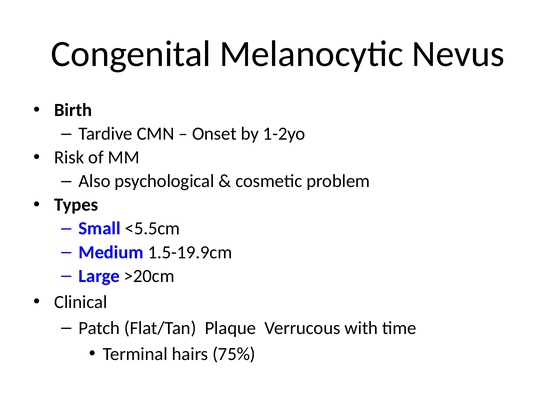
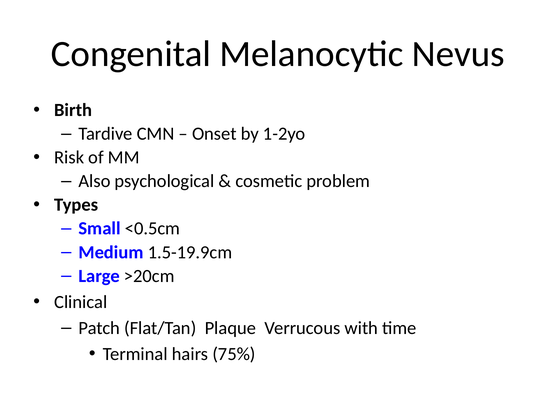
<5.5cm: <5.5cm -> <0.5cm
